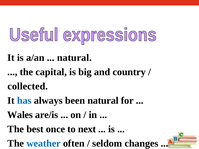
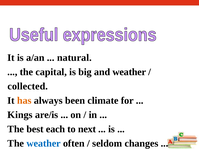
and country: country -> weather
has colour: blue -> orange
been natural: natural -> climate
Wales: Wales -> Kings
once: once -> each
